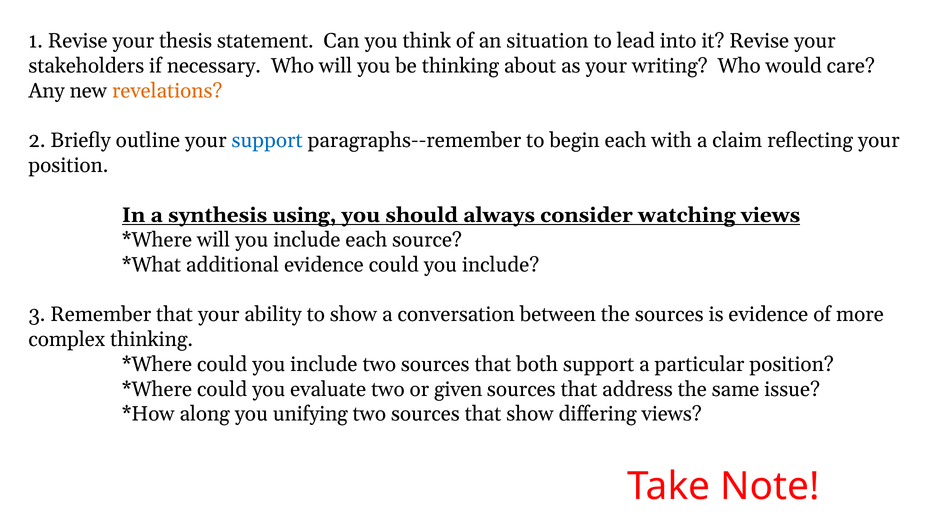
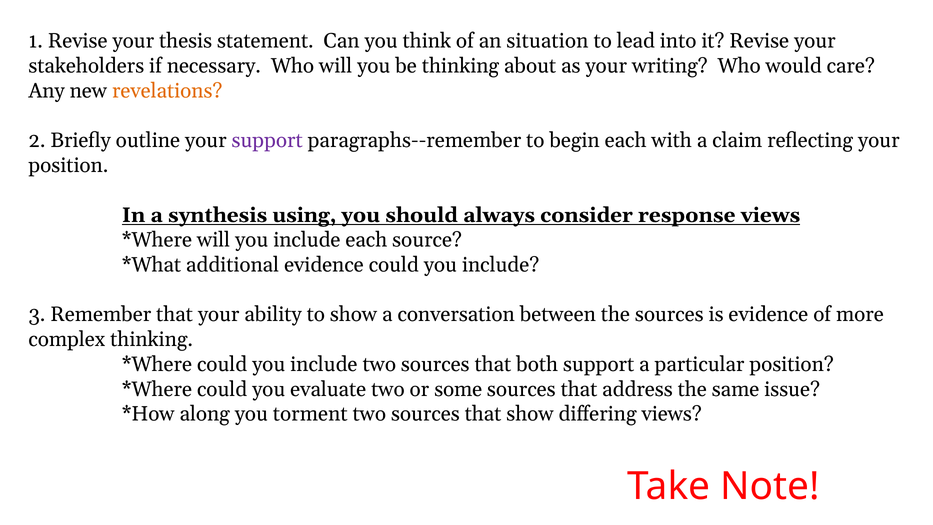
support at (267, 140) colour: blue -> purple
watching: watching -> response
given: given -> some
unifying: unifying -> torment
